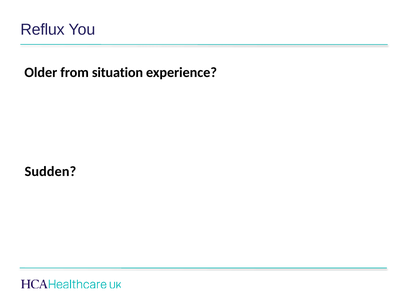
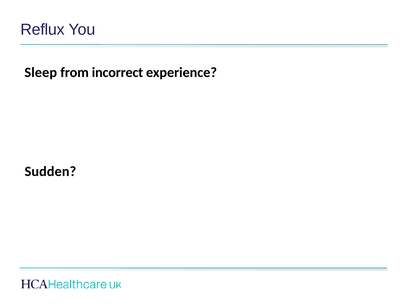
Older: Older -> Sleep
situation: situation -> incorrect
